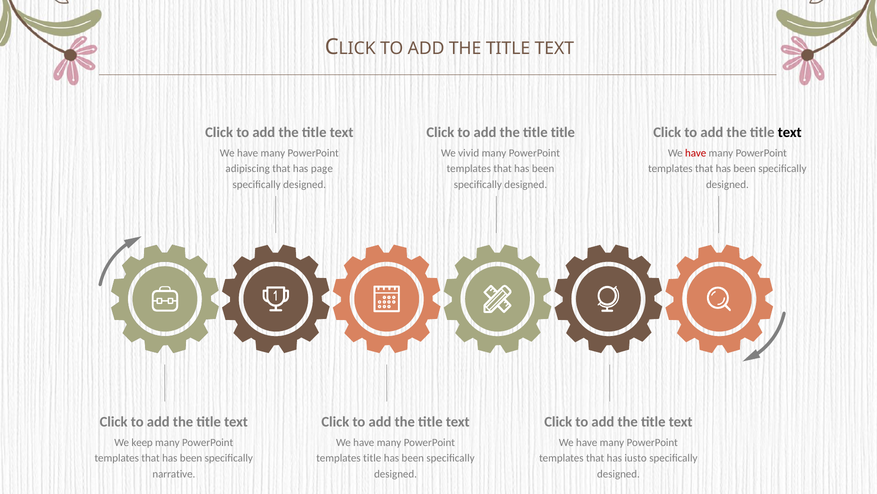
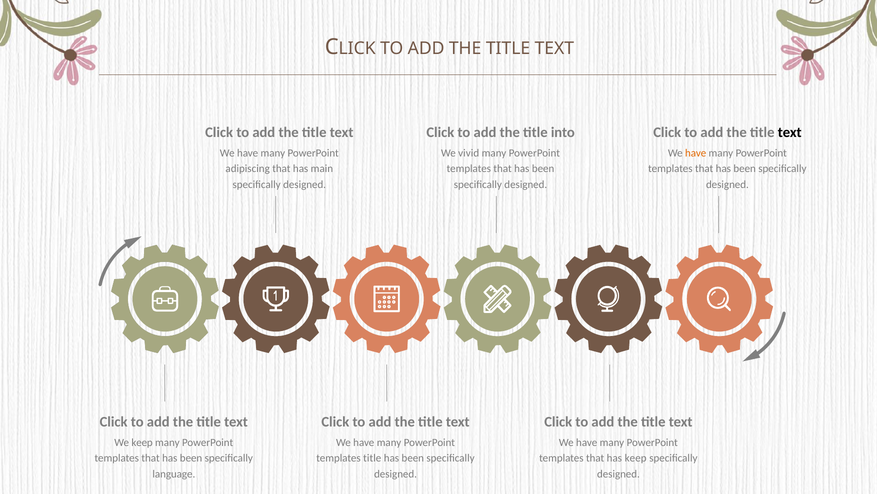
title title: title -> into
have at (696, 153) colour: red -> orange
page: page -> main
has iusto: iusto -> keep
narrative: narrative -> language
